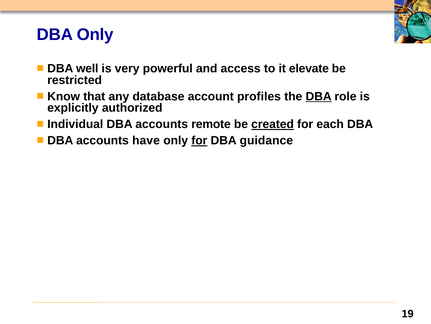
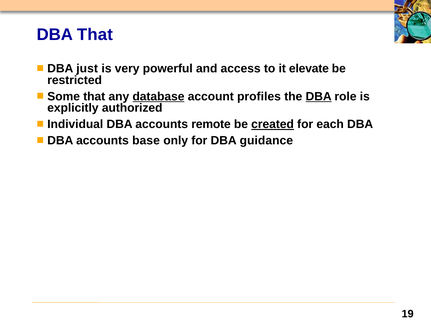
DBA Only: Only -> That
well: well -> just
Know: Know -> Some
database underline: none -> present
have: have -> base
for at (199, 140) underline: present -> none
